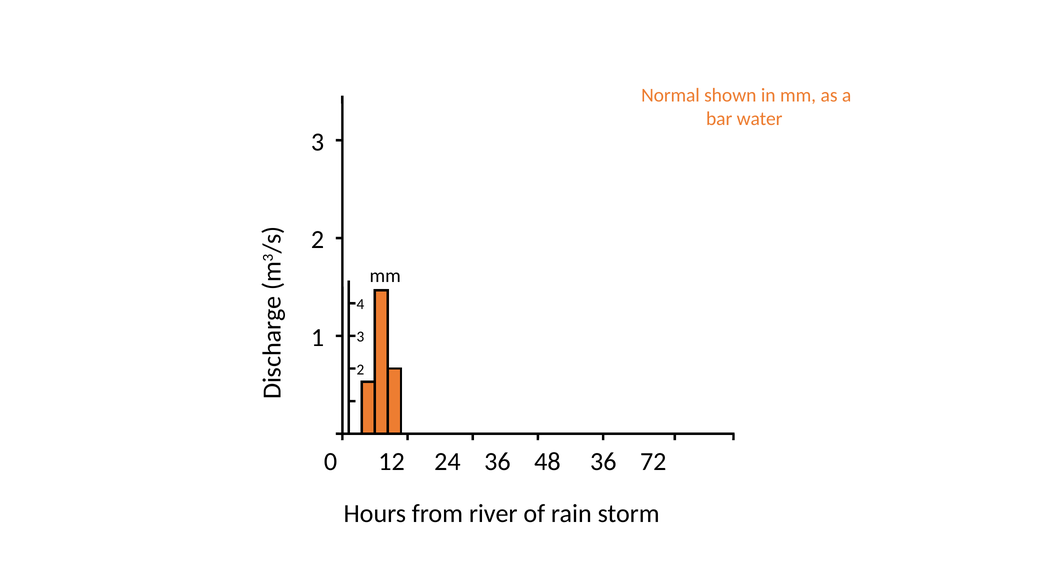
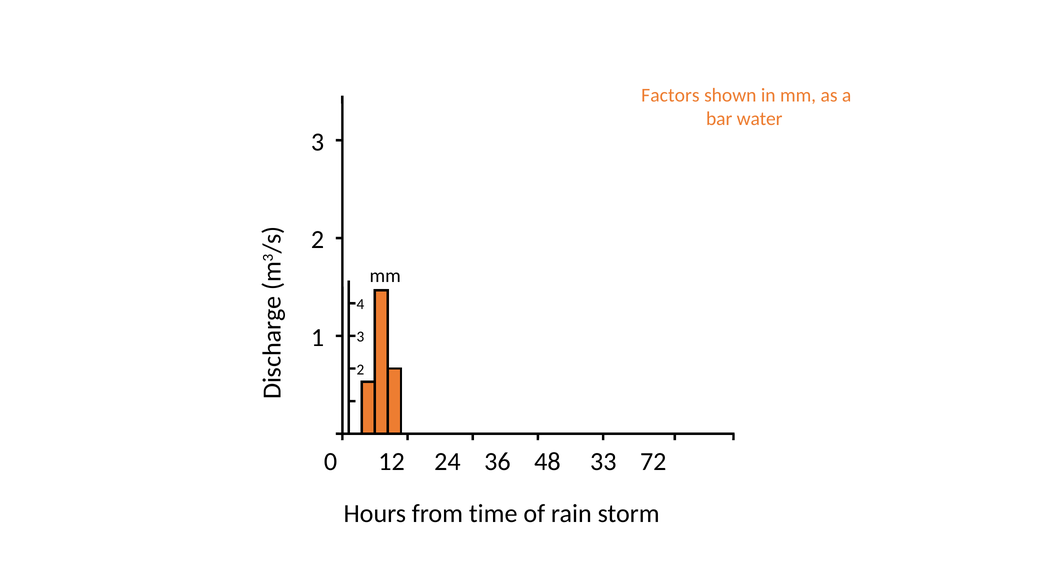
Normal: Normal -> Factors
48 36: 36 -> 33
river: river -> time
